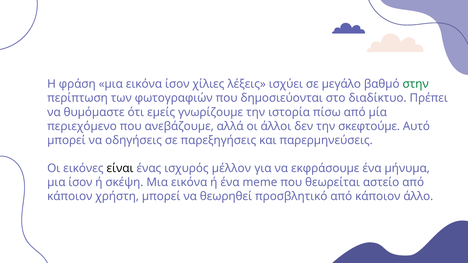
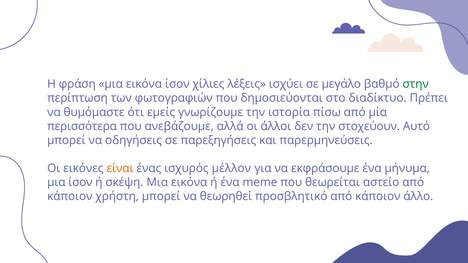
περιεχόμενο: περιεχόμενο -> περισσότερα
σκεφτούμε: σκεφτούμε -> στοχεύουν
είναι colour: black -> orange
